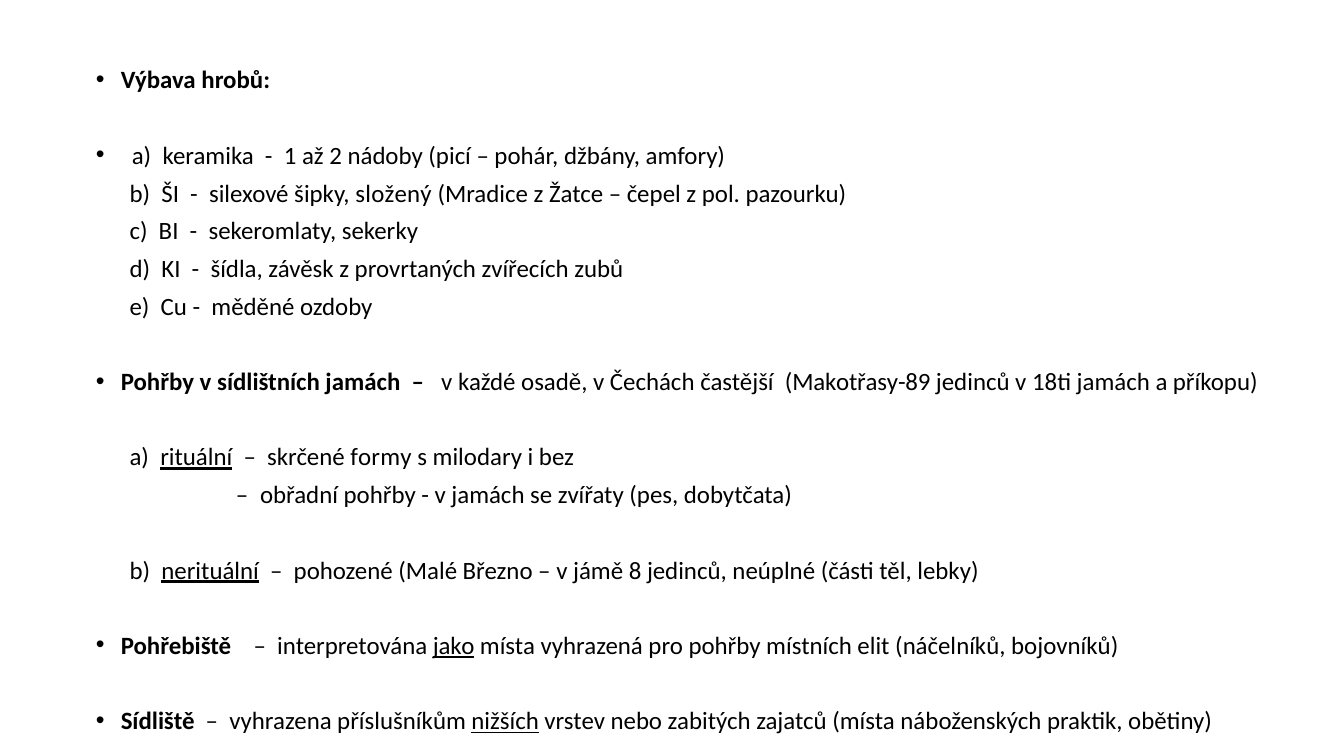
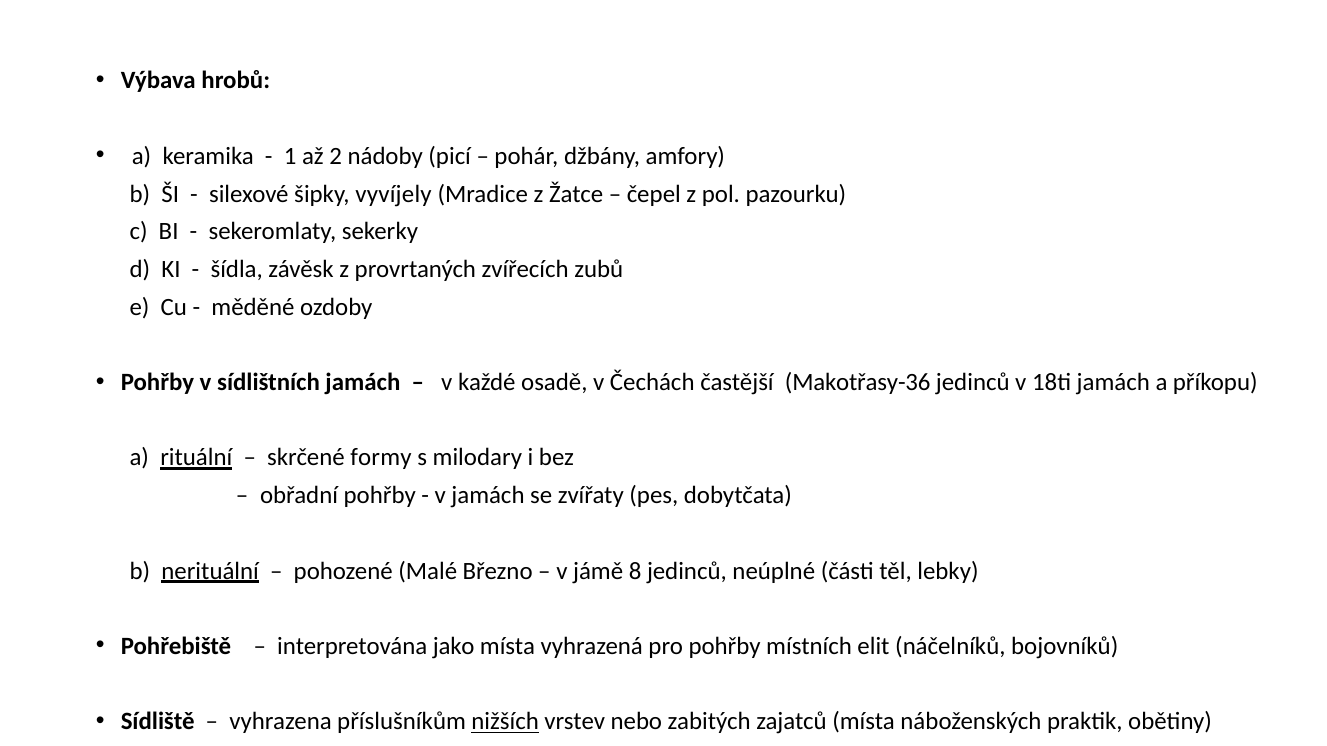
složený: složený -> vyvíjely
Makotřasy-89: Makotřasy-89 -> Makotřasy-36
jako underline: present -> none
